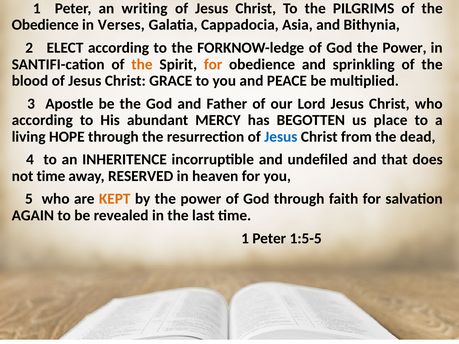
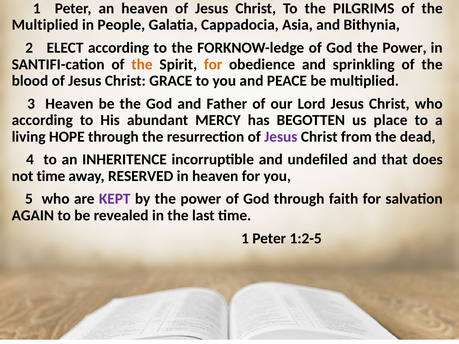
an writing: writing -> heaven
Obedience at (45, 25): Obedience -> Multiplied
Verses: Verses -> People
3 Apostle: Apostle -> Heaven
Jesus at (281, 137) colour: blue -> purple
KEPT colour: orange -> purple
1:5-5: 1:5-5 -> 1:2-5
